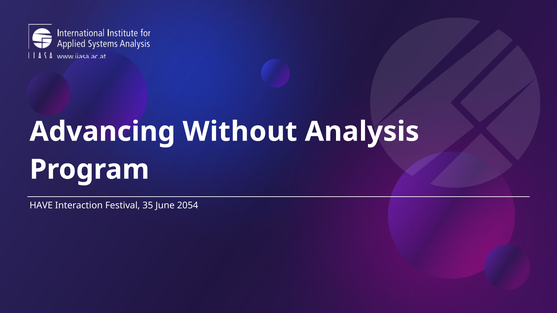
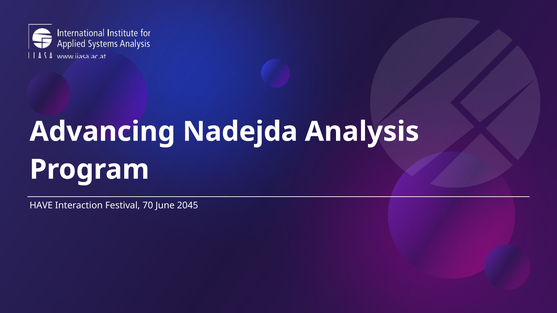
Without: Without -> Nadejda
35: 35 -> 70
2054: 2054 -> 2045
